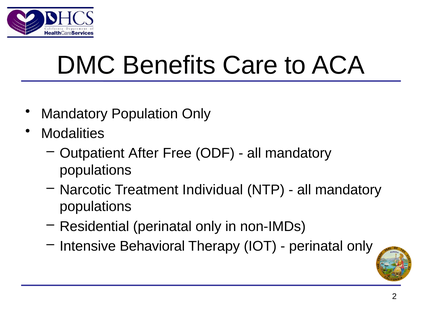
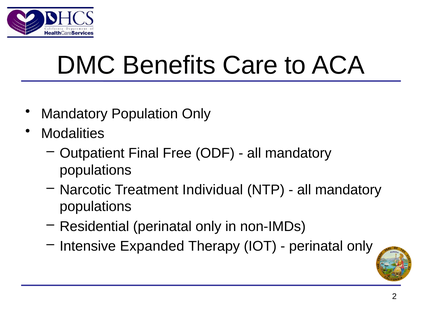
After: After -> Final
Behavioral: Behavioral -> Expanded
